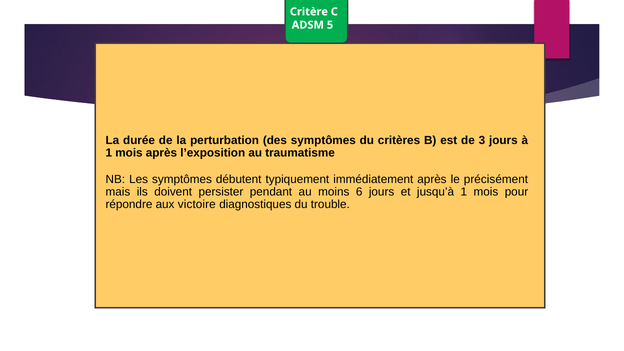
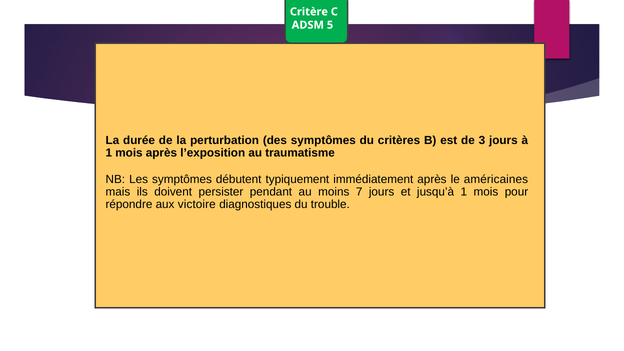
précisément: précisément -> américaines
6: 6 -> 7
